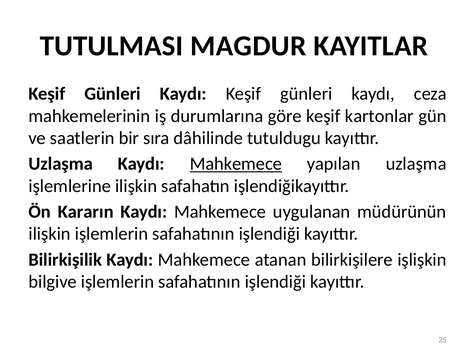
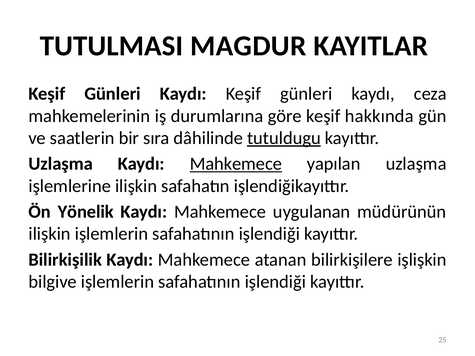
kartonlar: kartonlar -> hakkında
tutuldugu underline: none -> present
Kararın: Kararın -> Yönelik
